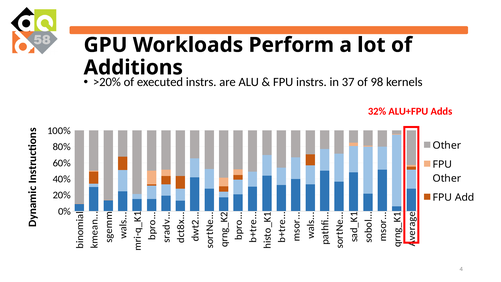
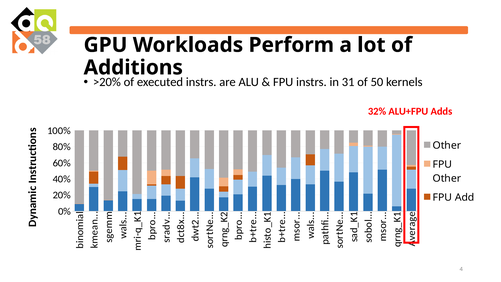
37: 37 -> 31
98: 98 -> 50
